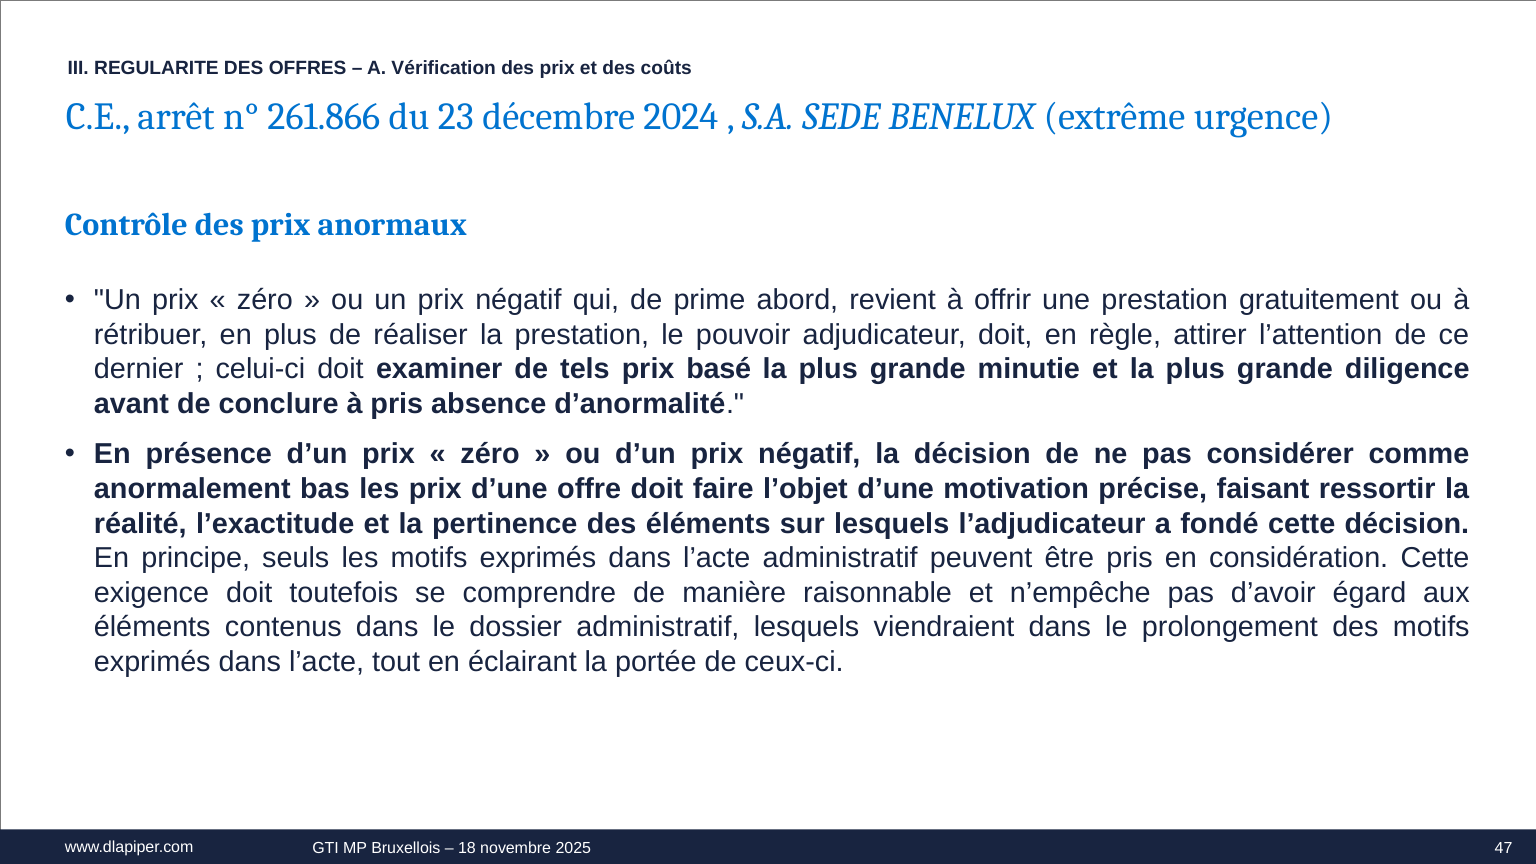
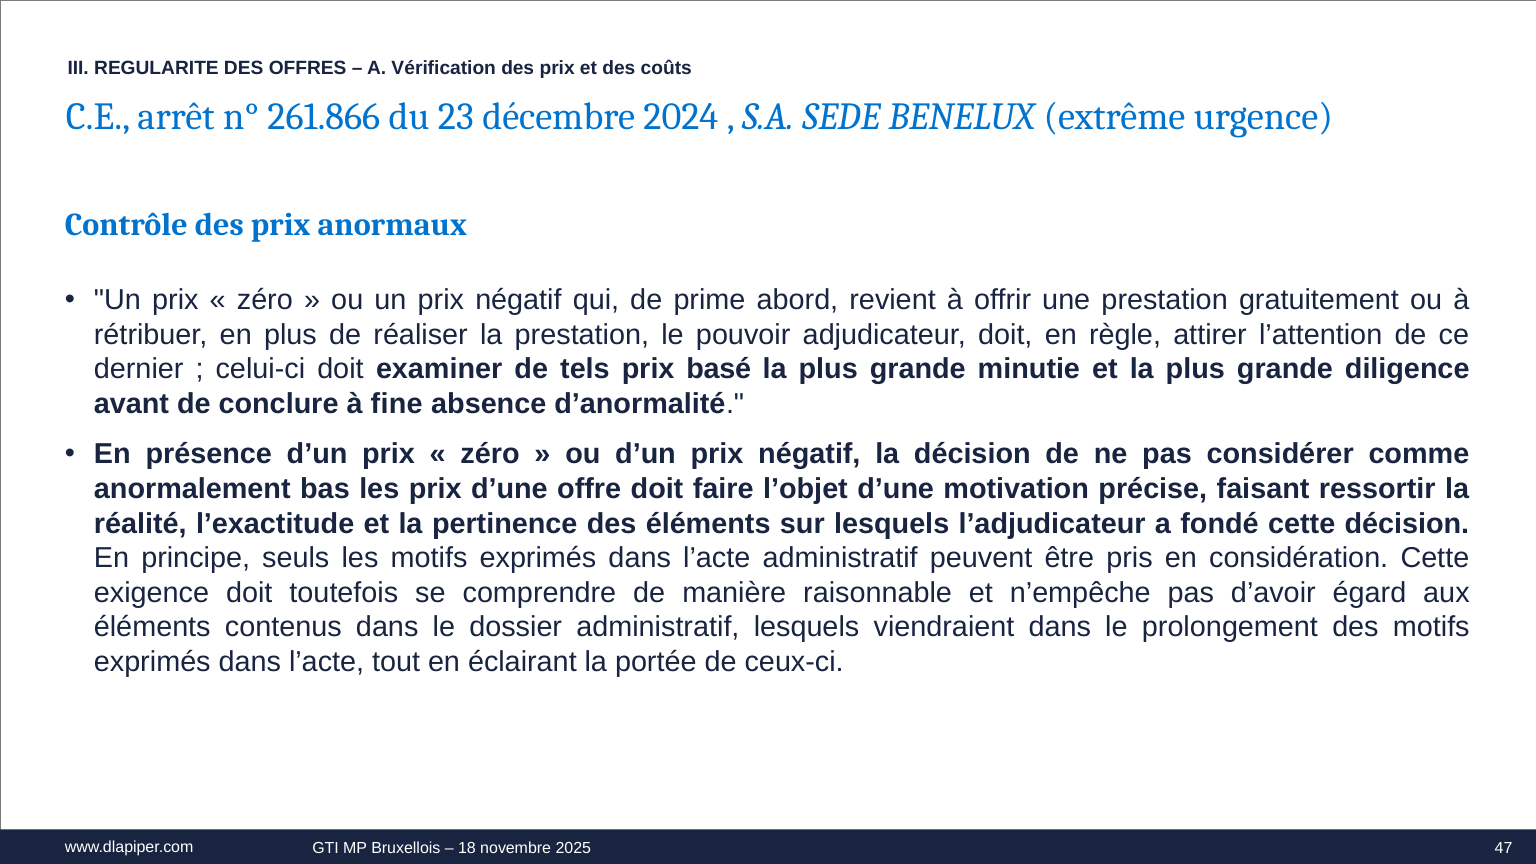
à pris: pris -> fine
